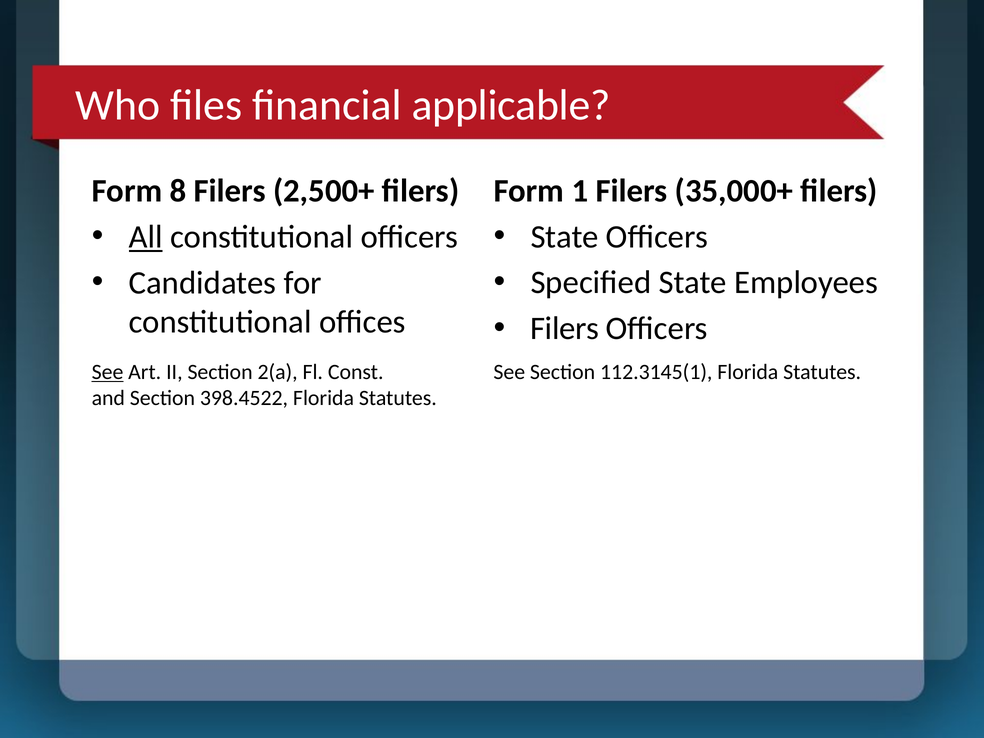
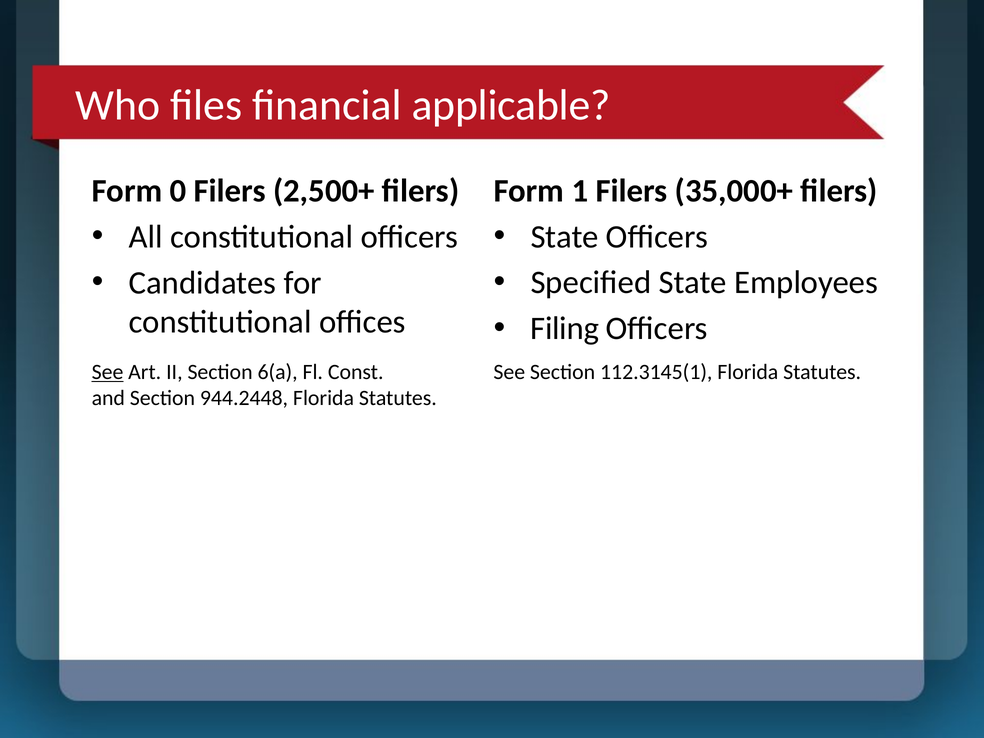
8: 8 -> 0
All underline: present -> none
Filers at (565, 329): Filers -> Filing
2(a: 2(a -> 6(a
398.4522: 398.4522 -> 944.2448
